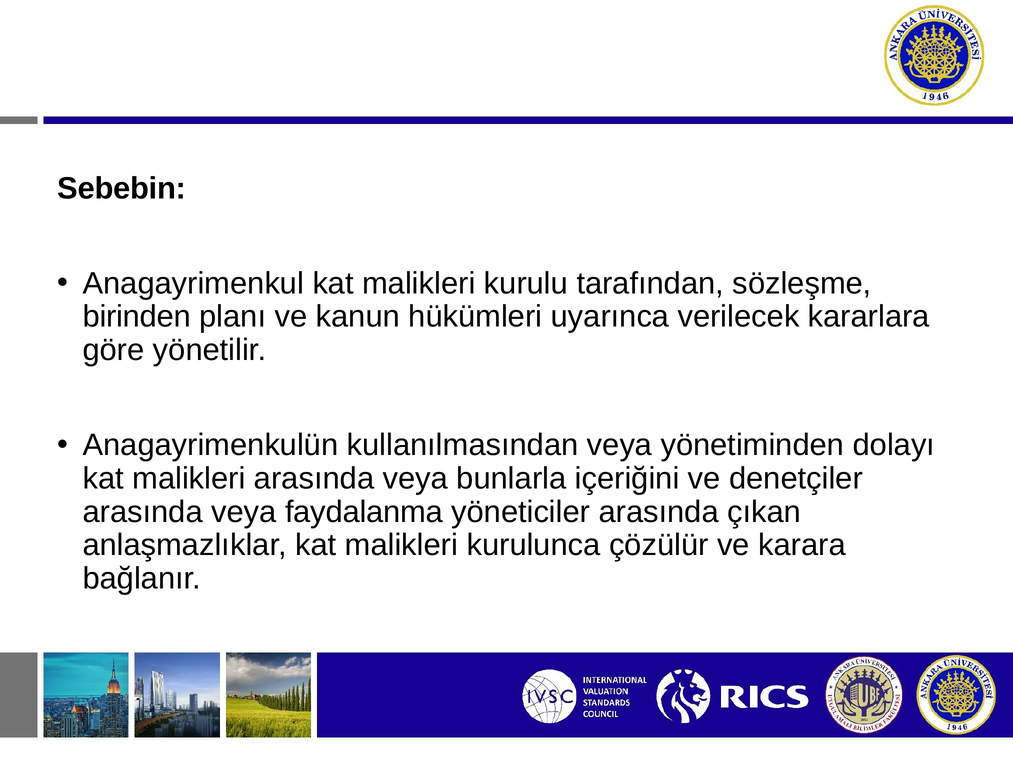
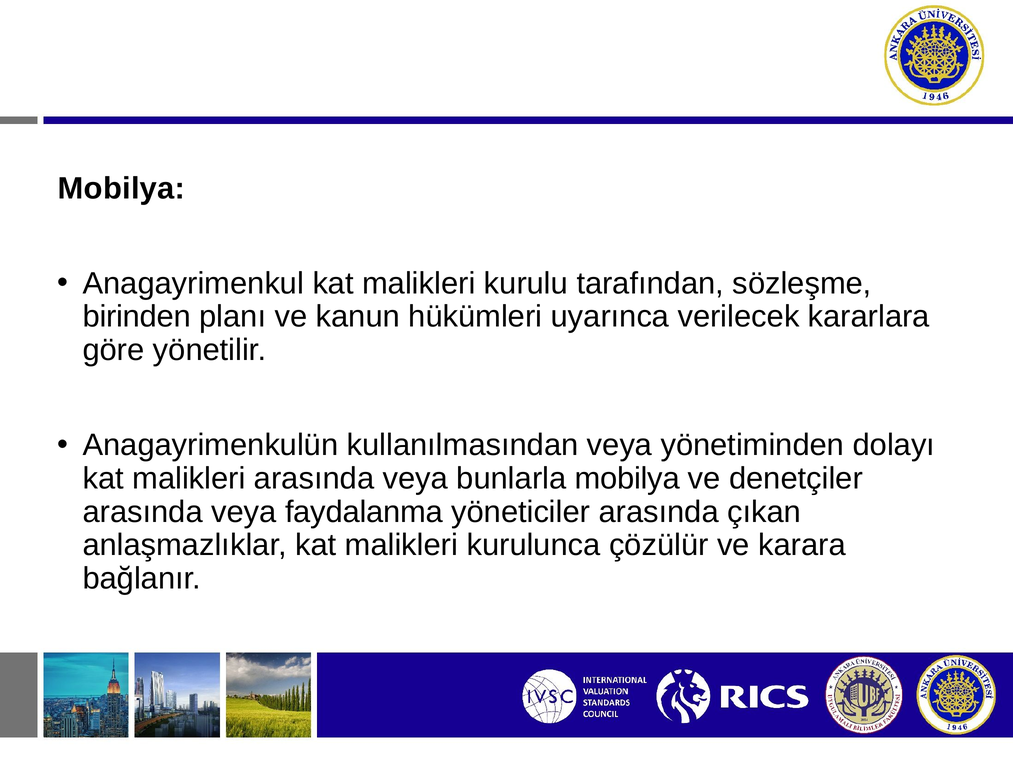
Sebebin at (122, 189): Sebebin -> Mobilya
bunlarla içeriğini: içeriğini -> mobilya
